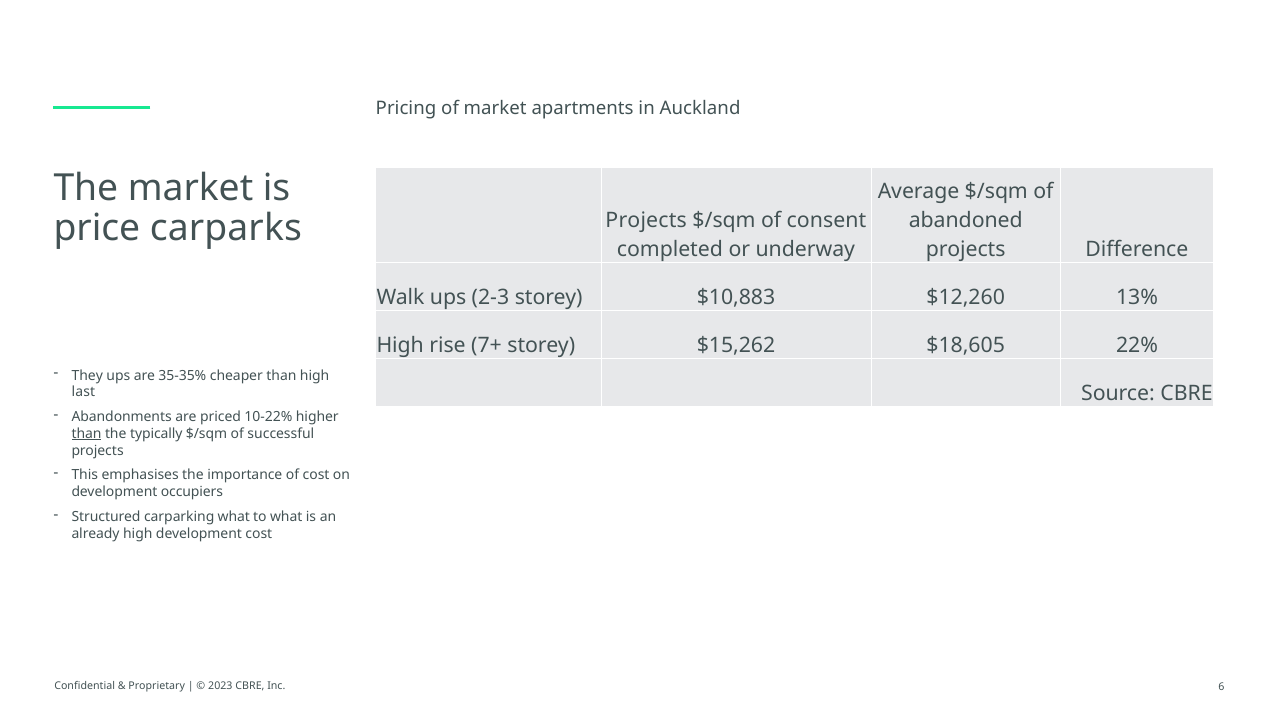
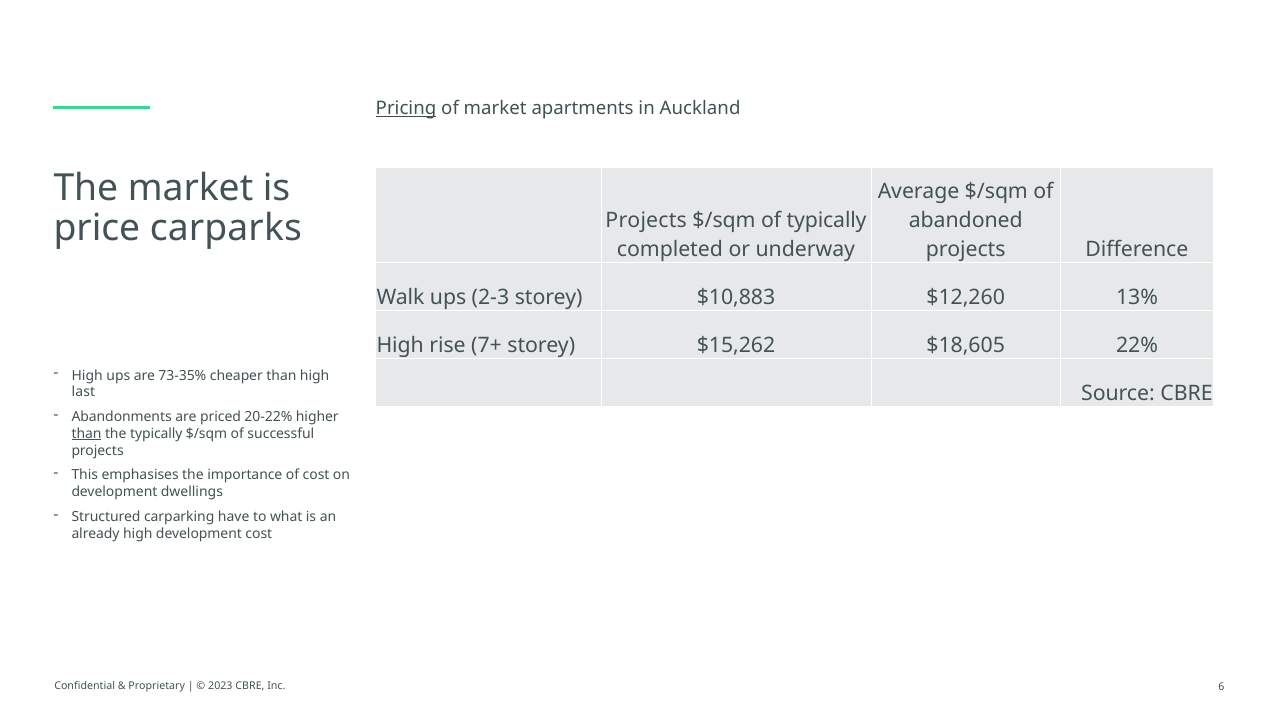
Pricing underline: none -> present
of consent: consent -> typically
They at (87, 375): They -> High
35-35%: 35-35% -> 73-35%
10-22%: 10-22% -> 20-22%
occupiers: occupiers -> dwellings
carparking what: what -> have
